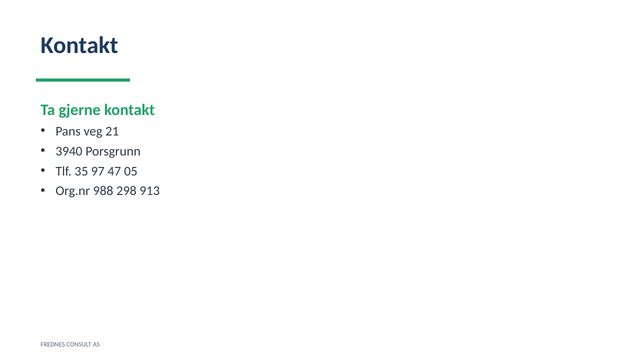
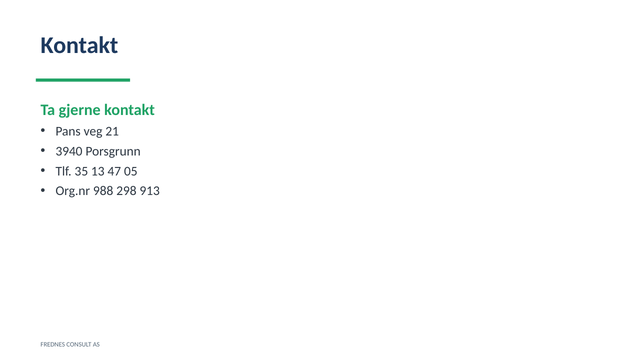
97: 97 -> 13
